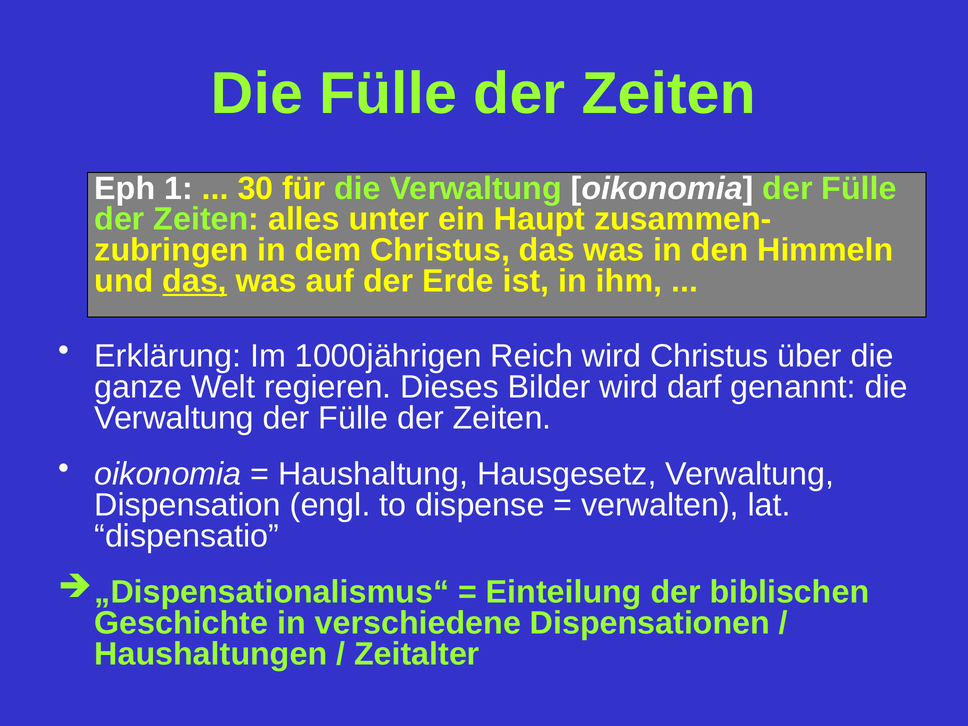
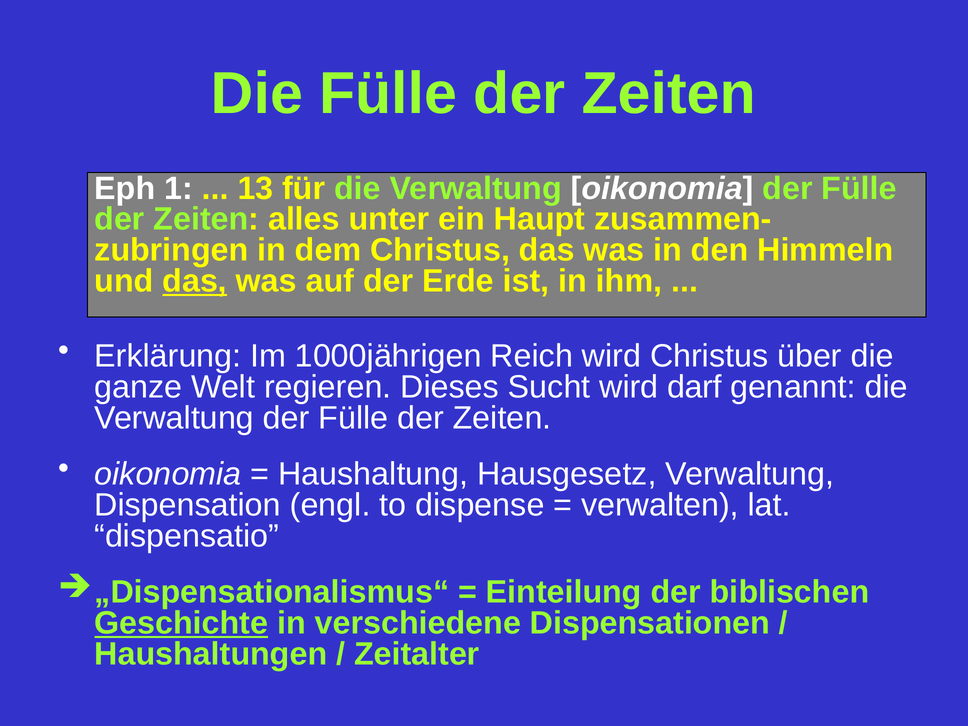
30: 30 -> 13
Bilder: Bilder -> Sucht
Geschichte underline: none -> present
